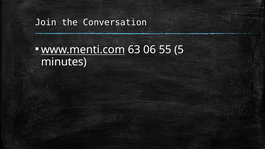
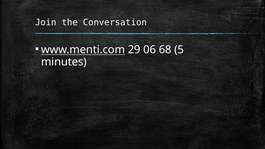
63: 63 -> 29
55: 55 -> 68
